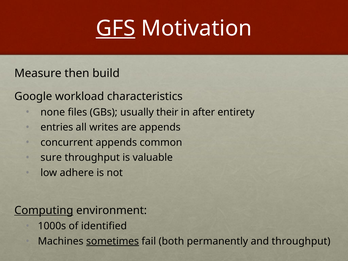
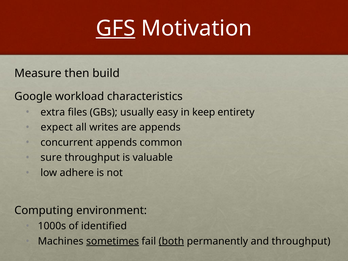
none: none -> extra
their: their -> easy
after: after -> keep
entries: entries -> expect
Computing underline: present -> none
both underline: none -> present
